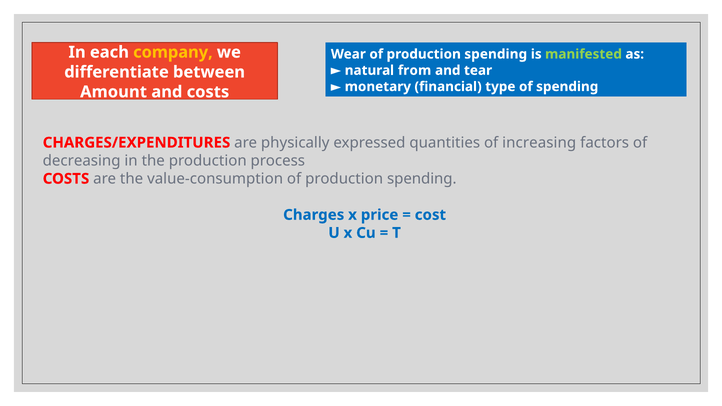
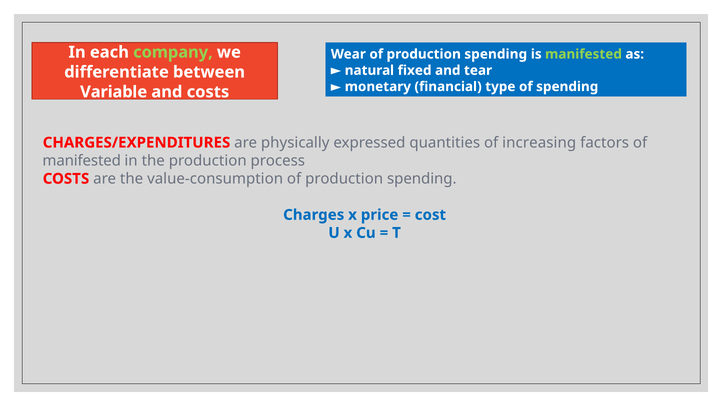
company colour: yellow -> light green
from: from -> fixed
Amount: Amount -> Variable
decreasing at (82, 161): decreasing -> manifested
